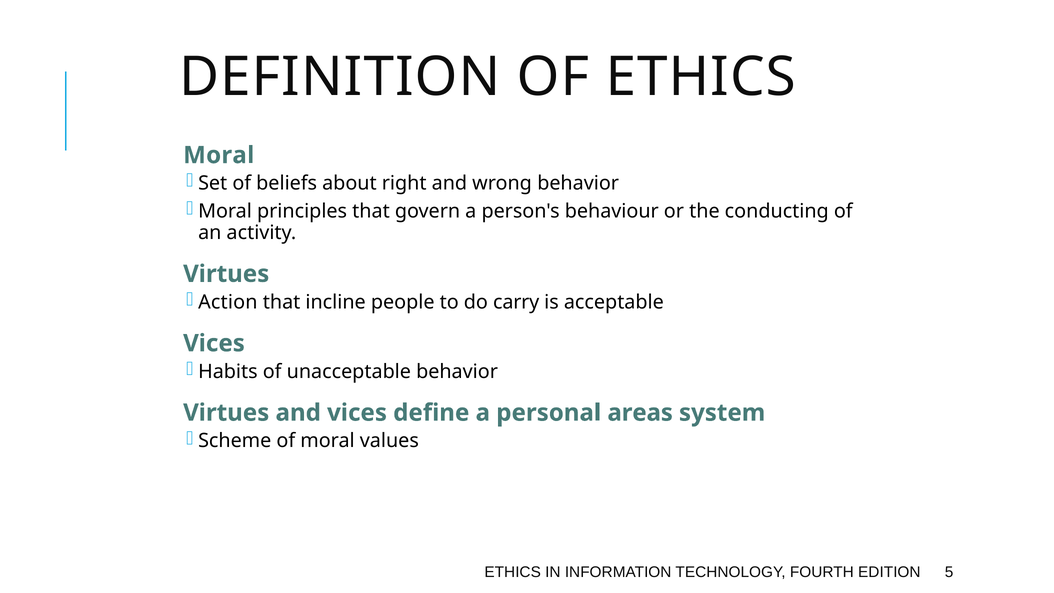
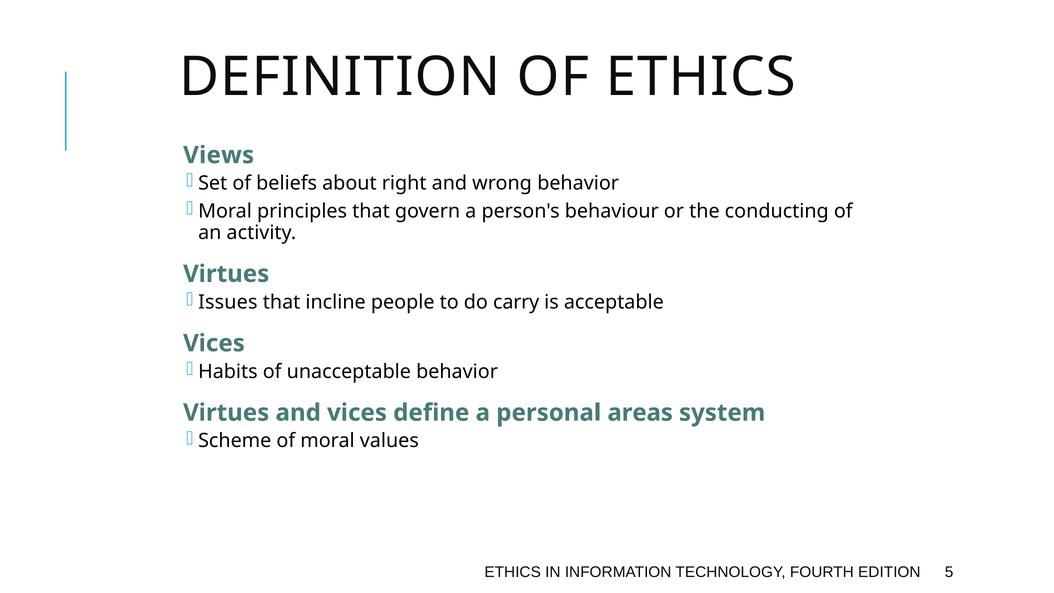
Moral at (219, 155): Moral -> Views
Action: Action -> Issues
